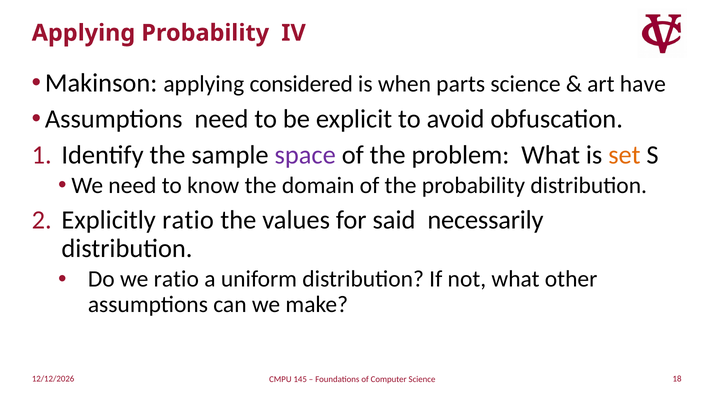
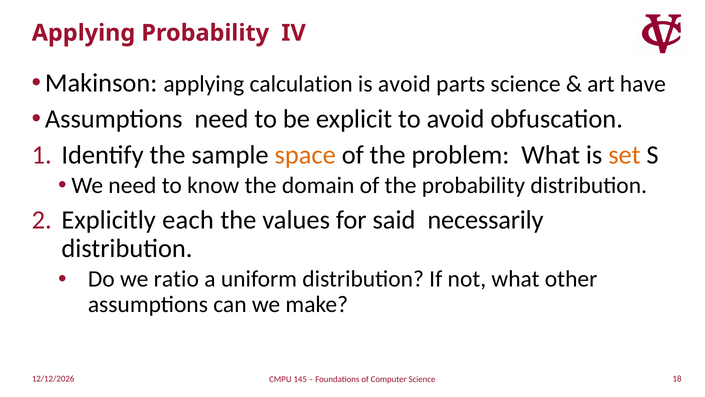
considered: considered -> calculation
is when: when -> avoid
space colour: purple -> orange
Explicitly ratio: ratio -> each
